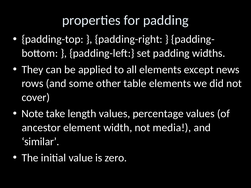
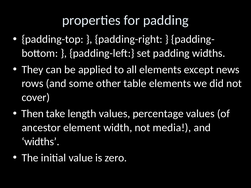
Note: Note -> Then
similar at (41, 142): similar -> widths
